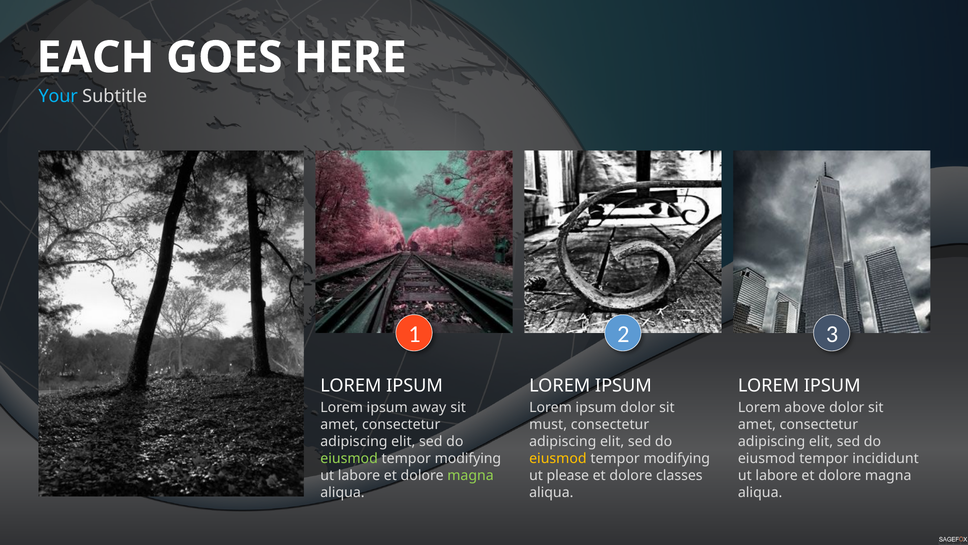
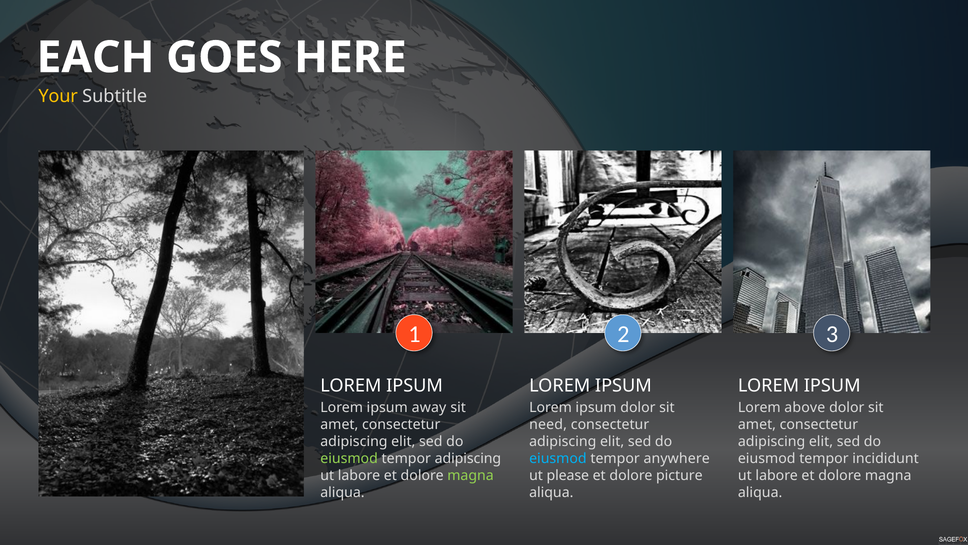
Your colour: light blue -> yellow
must: must -> need
modifying at (468, 458): modifying -> adipiscing
eiusmod at (558, 458) colour: yellow -> light blue
modifying at (677, 458): modifying -> anywhere
classes: classes -> picture
